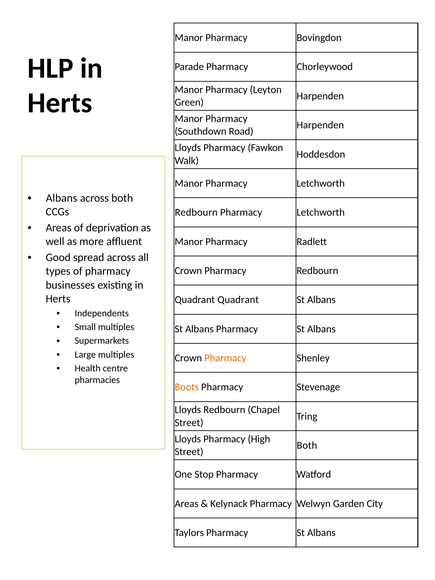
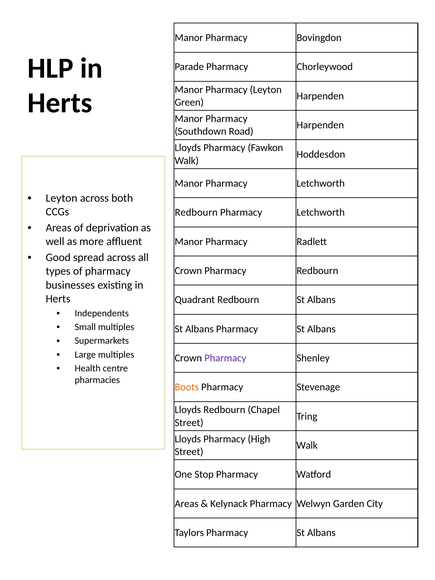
Albans at (62, 198): Albans -> Leyton
Quadrant Quadrant: Quadrant -> Redbourn
Pharmacy at (225, 358) colour: orange -> purple
Both at (307, 445): Both -> Walk
